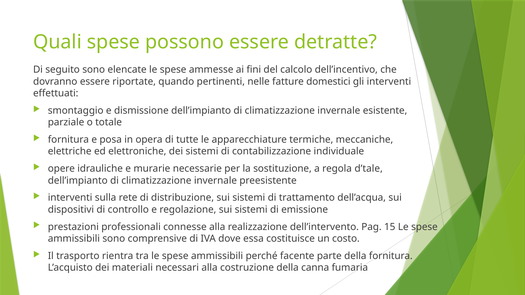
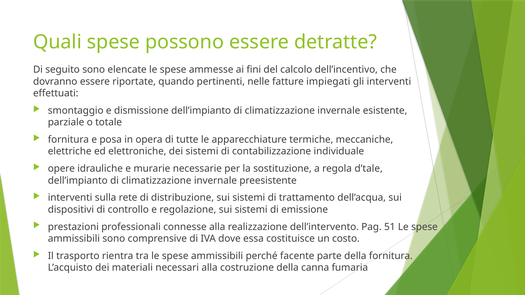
domestici: domestici -> impiegati
15: 15 -> 51
